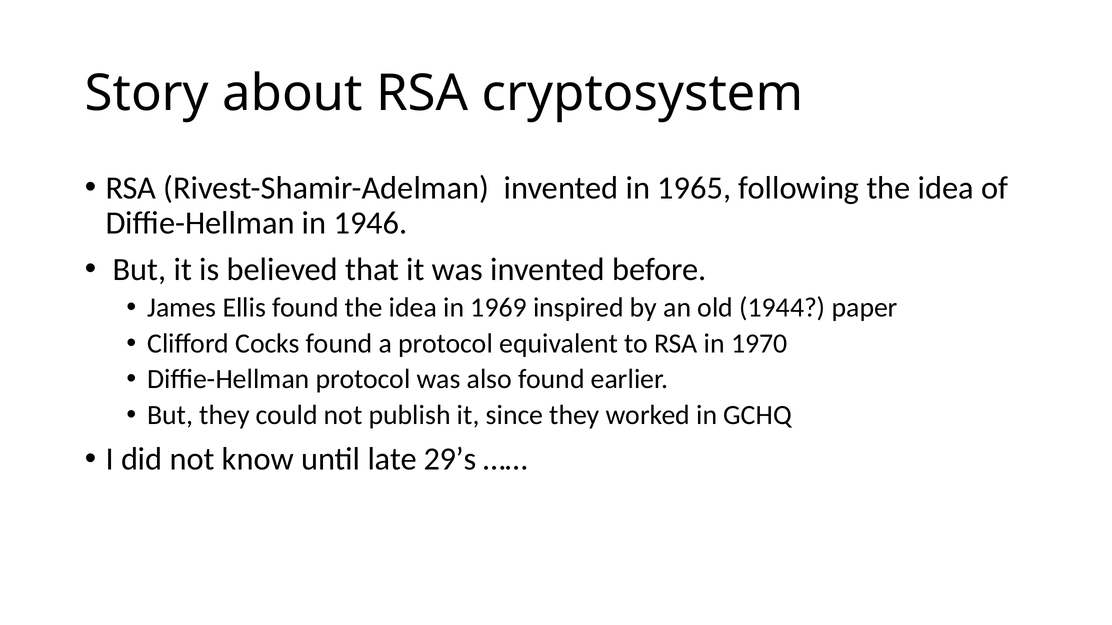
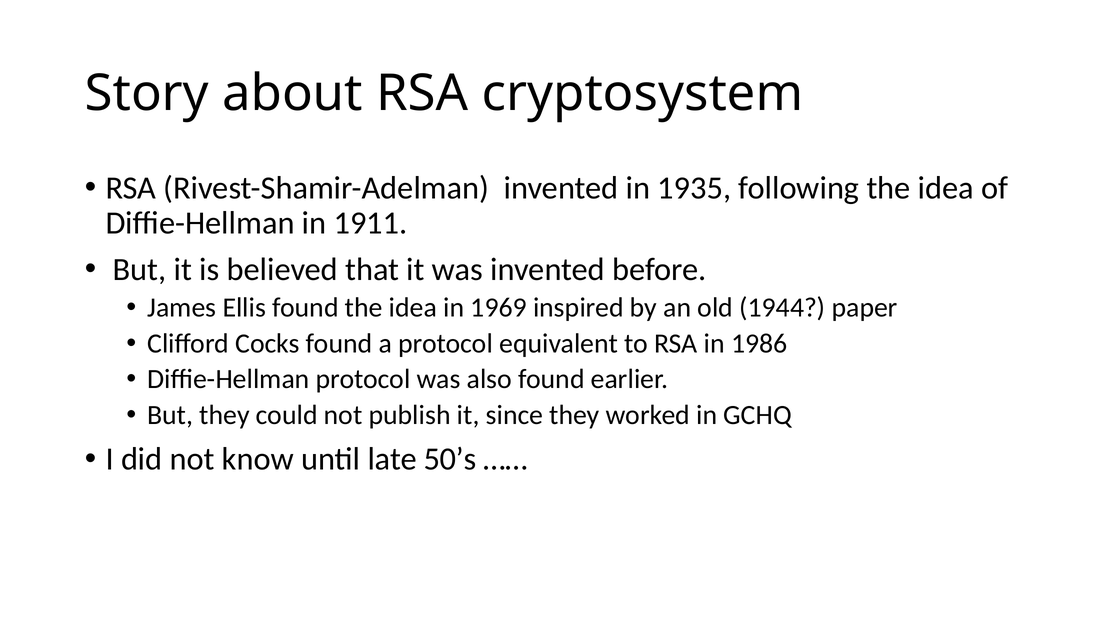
1965: 1965 -> 1935
1946: 1946 -> 1911
1970: 1970 -> 1986
29’s: 29’s -> 50’s
